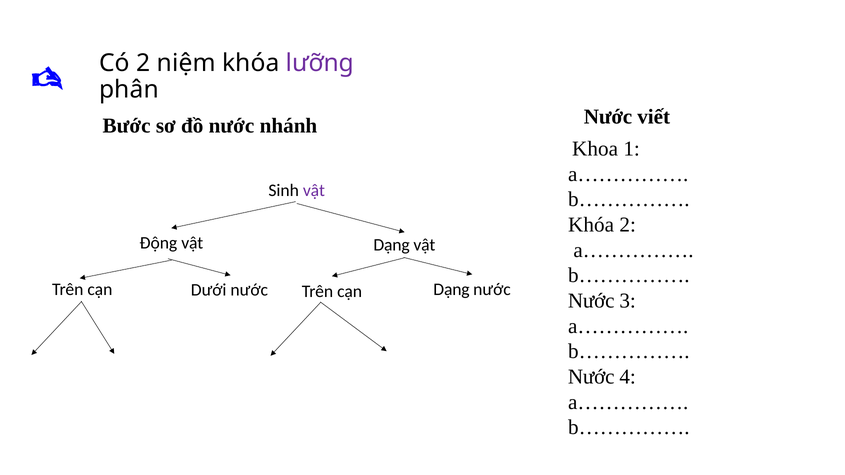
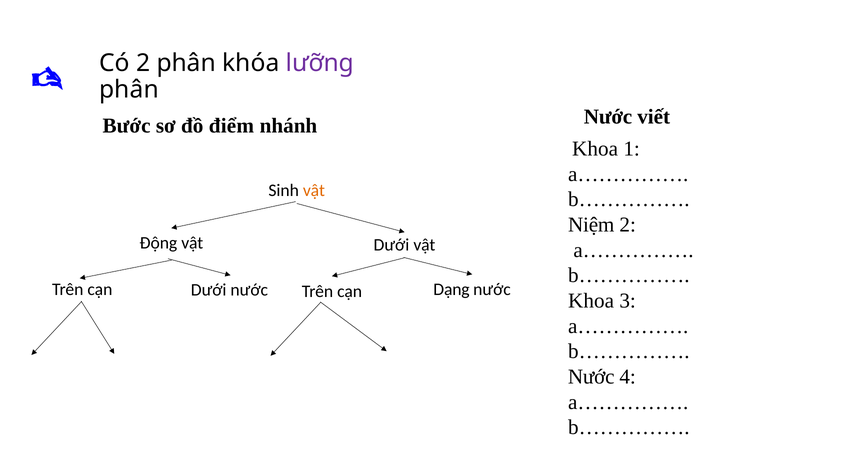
2 niệm: niệm -> phân
đồ nước: nước -> điểm
vật at (314, 190) colour: purple -> orange
Khóa at (591, 225): Khóa -> Niệm
vật Dạng: Dạng -> Dưới
Nước at (591, 301): Nước -> Khoa
